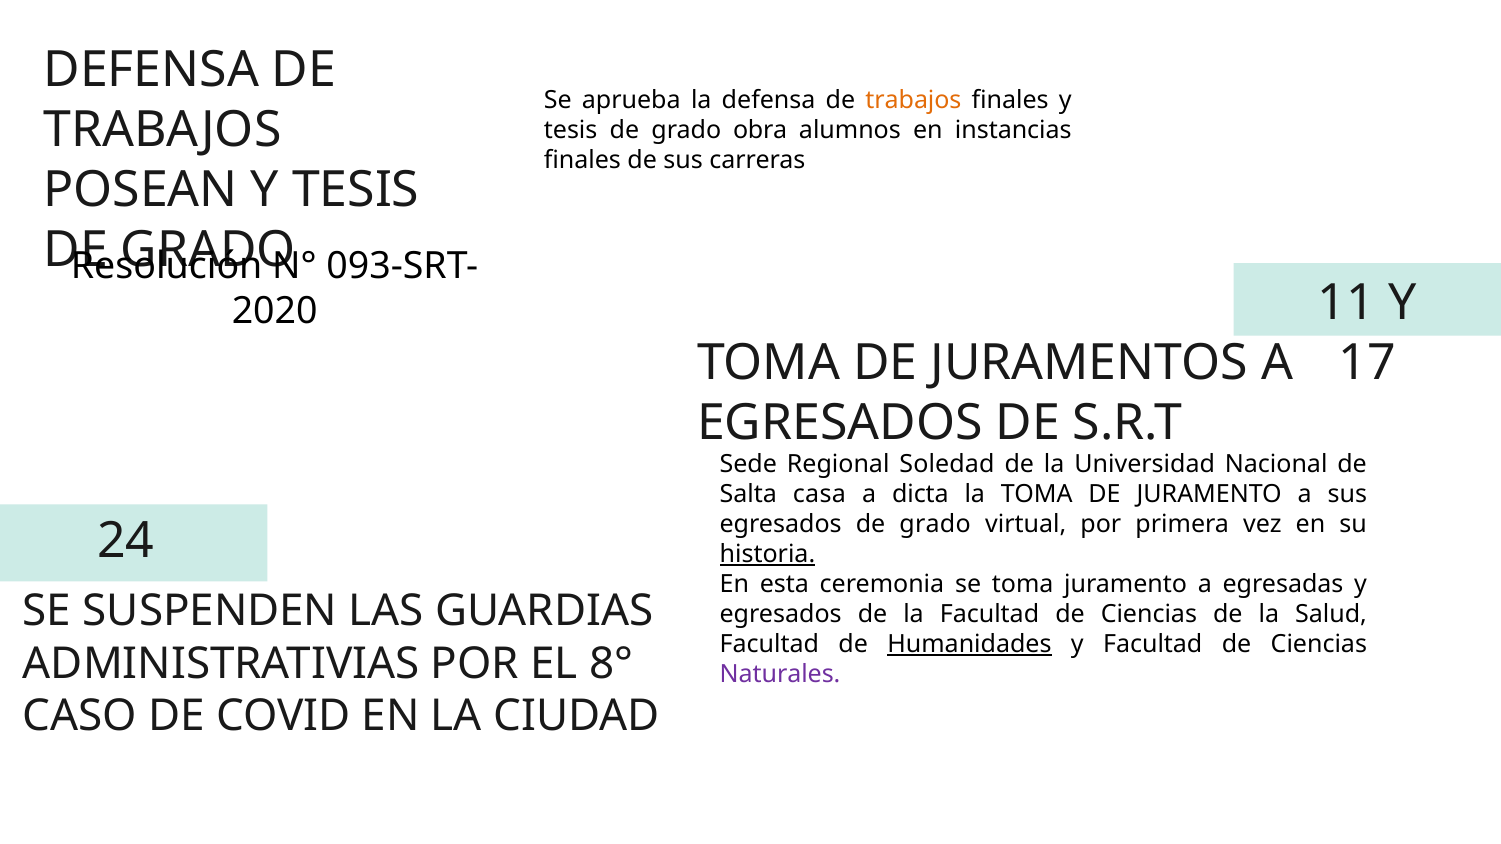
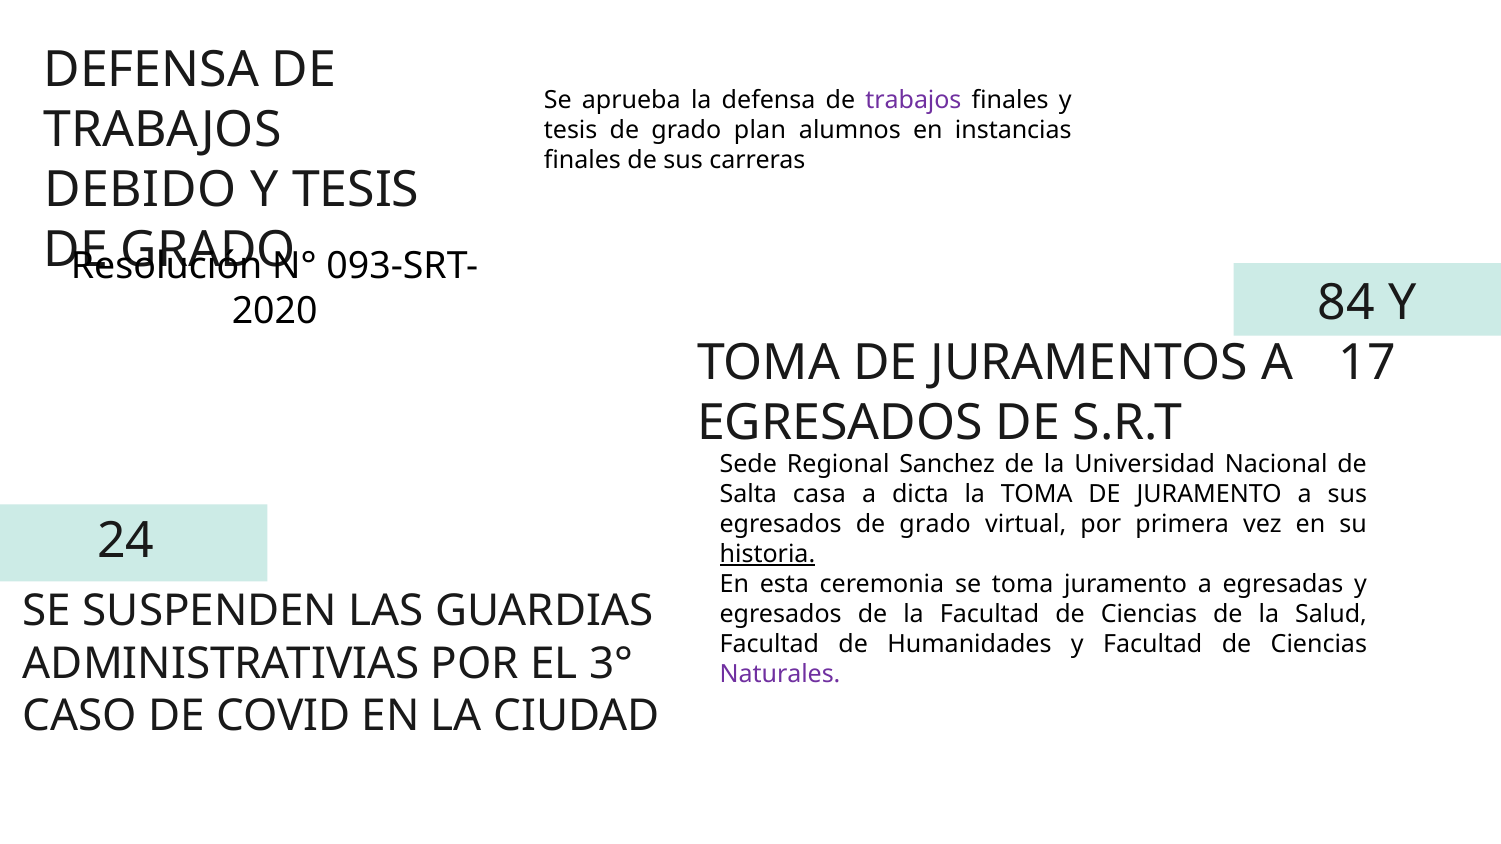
trabajos at (913, 100) colour: orange -> purple
obra: obra -> plan
POSEAN: POSEAN -> DEBIDO
11: 11 -> 84
Soledad: Soledad -> Sanchez
Humanidades underline: present -> none
8°: 8° -> 3°
